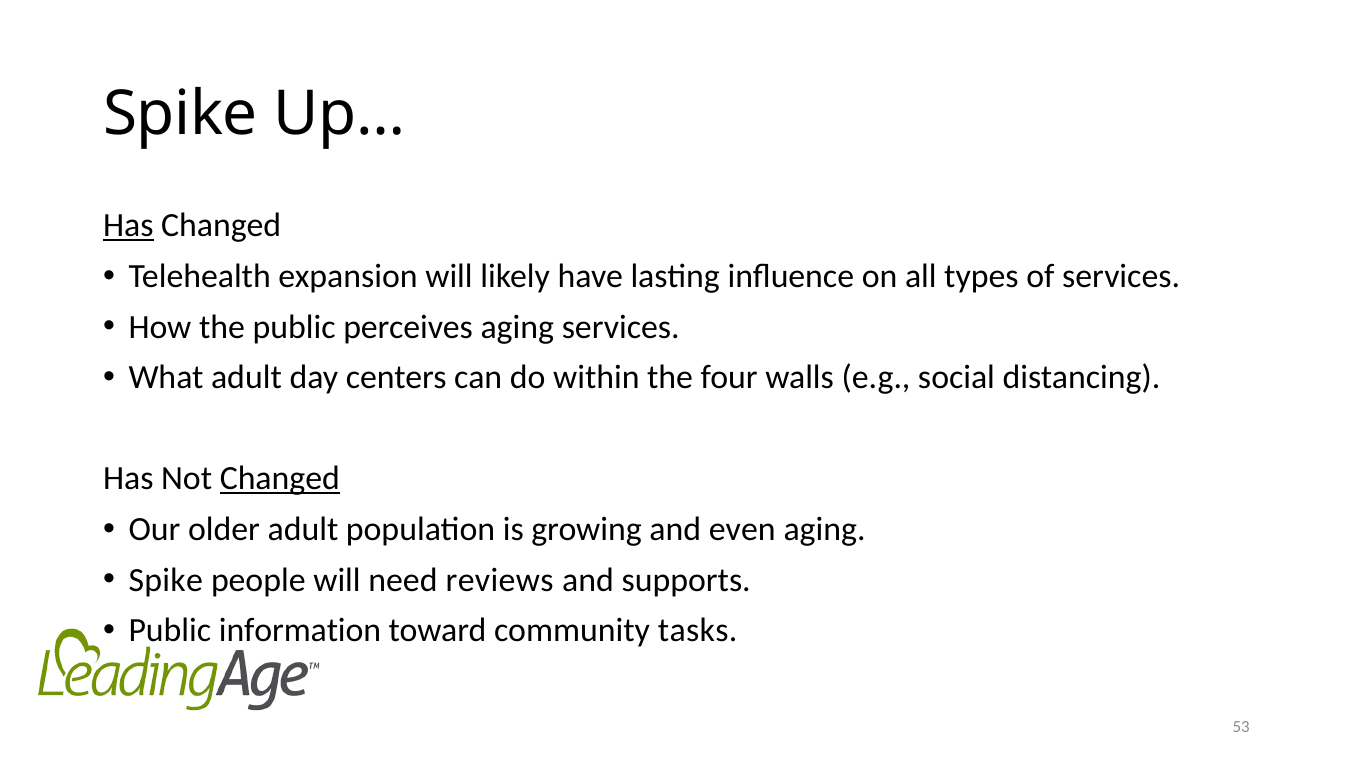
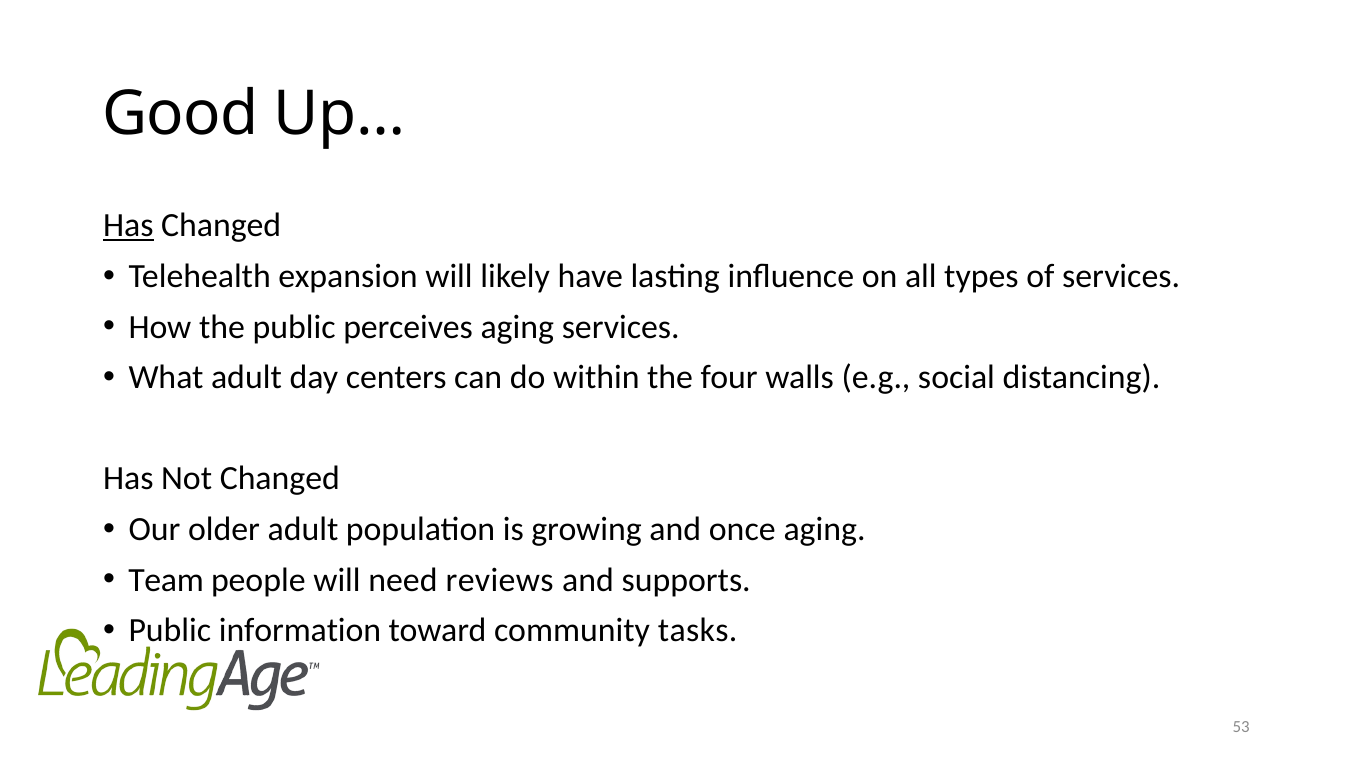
Spike at (180, 114): Spike -> Good
Changed at (280, 479) underline: present -> none
even: even -> once
Spike at (166, 580): Spike -> Team
